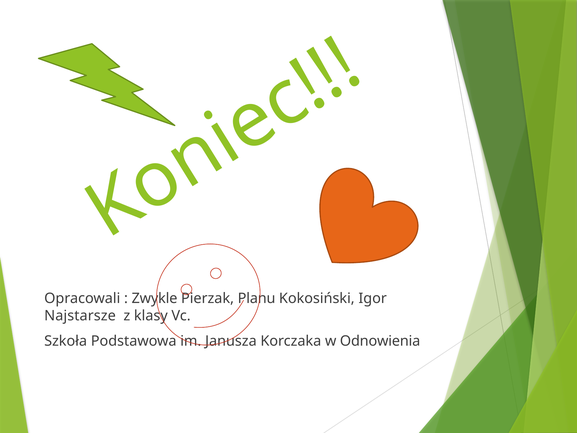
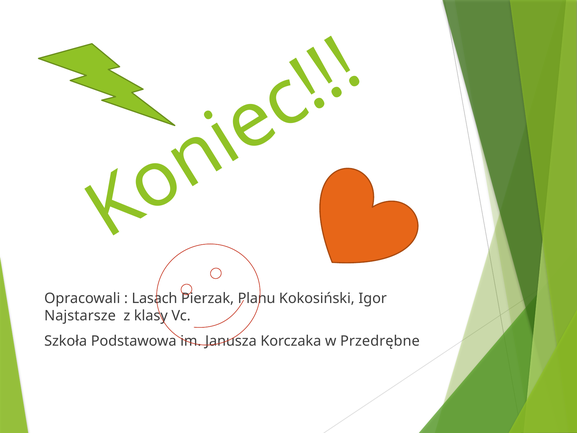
Zwykle: Zwykle -> Lasach
Odnowienia: Odnowienia -> Przedrębne
